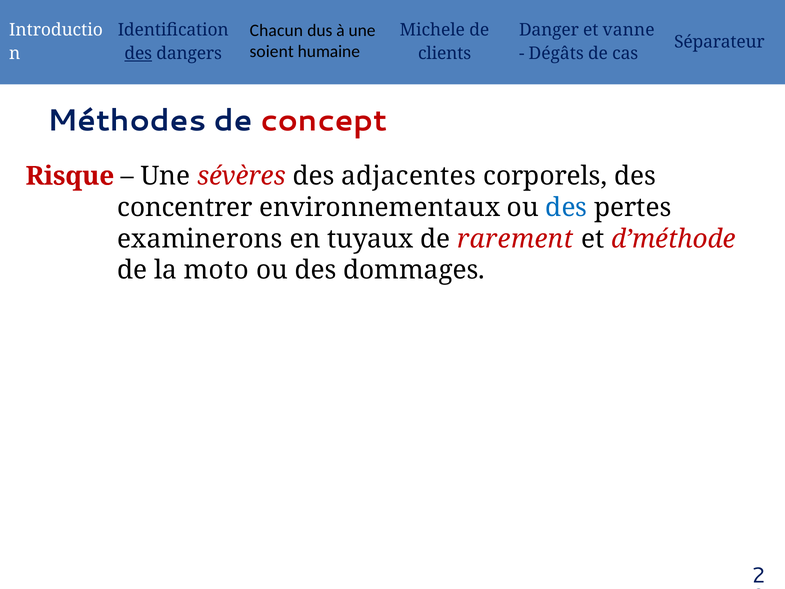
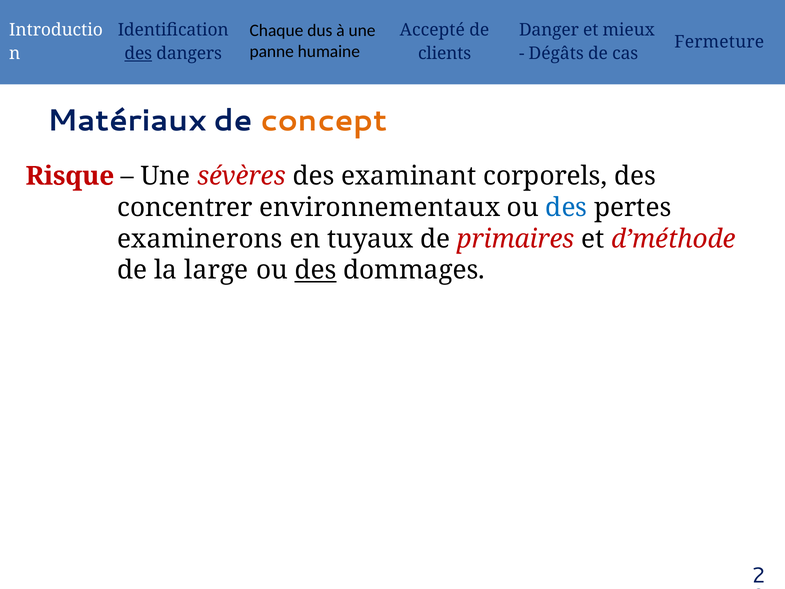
Chacun: Chacun -> Chaque
Michele: Michele -> Accepté
vanne: vanne -> mieux
Séparateur: Séparateur -> Fermeture
soient: soient -> panne
Méthodes: Méthodes -> Matériaux
concept colour: red -> orange
adjacentes: adjacentes -> examinant
rarement: rarement -> primaires
moto: moto -> large
des at (316, 270) underline: none -> present
